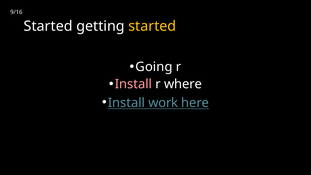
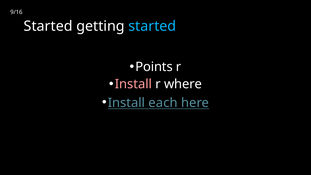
started at (152, 26) colour: yellow -> light blue
Going: Going -> Points
work: work -> each
